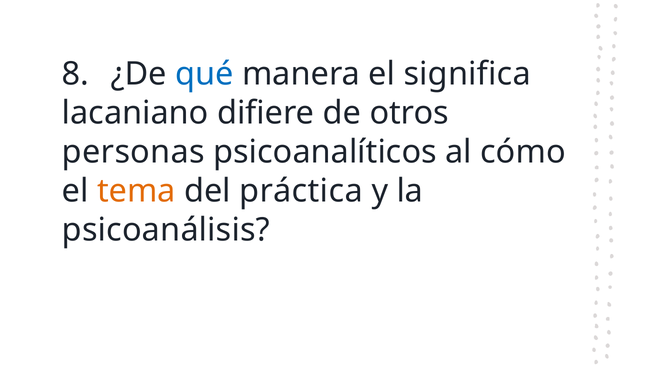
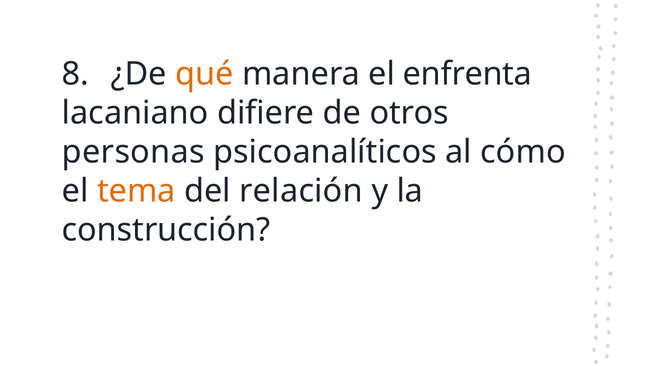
qué colour: blue -> orange
significa: significa -> enfrenta
práctica: práctica -> relación
psicoanálisis: psicoanálisis -> construcción
